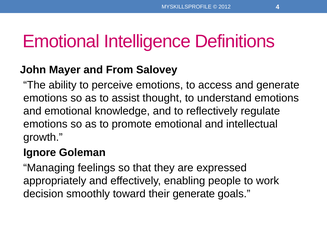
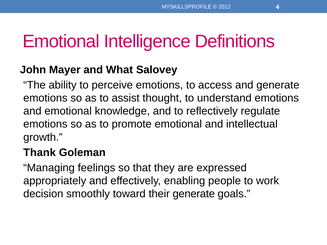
From: From -> What
Ignore: Ignore -> Thank
